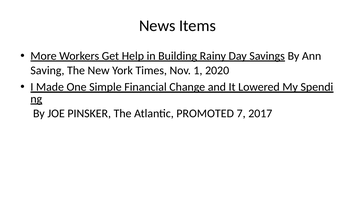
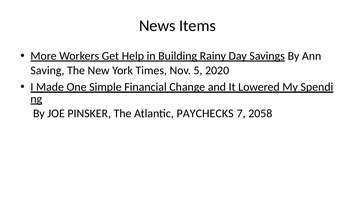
1: 1 -> 5
PROMOTED: PROMOTED -> PAYCHECKS
2017: 2017 -> 2058
